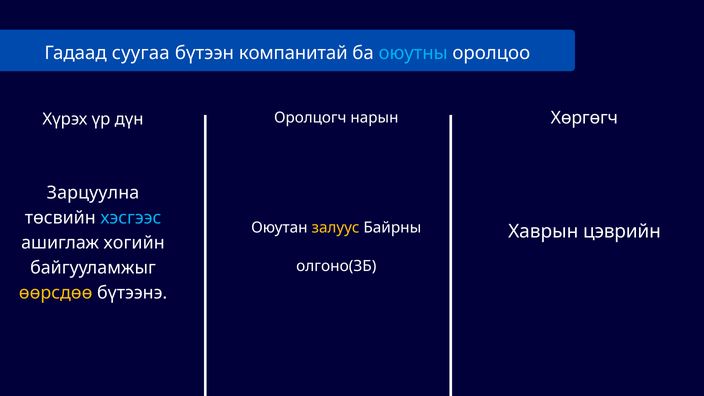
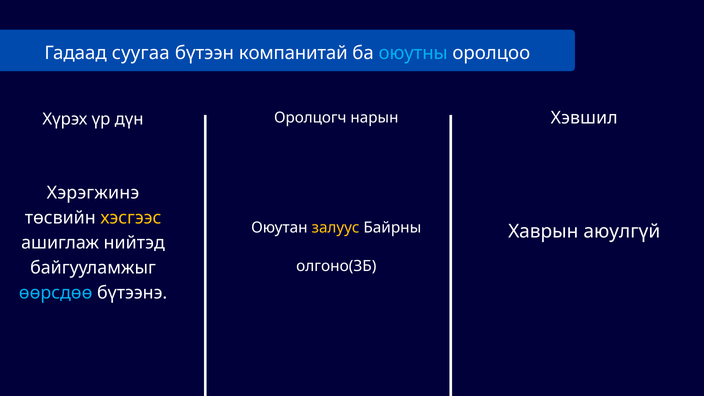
Хөргөгч: Хөргөгч -> Хэвшил
Зарцуулна: Зарцуулна -> Хэрэгжинэ
хэсгээс colour: light blue -> yellow
цэврийн: цэврийн -> аюулгүй
хогийн: хогийн -> нийтэд
өөрсдөө colour: yellow -> light blue
